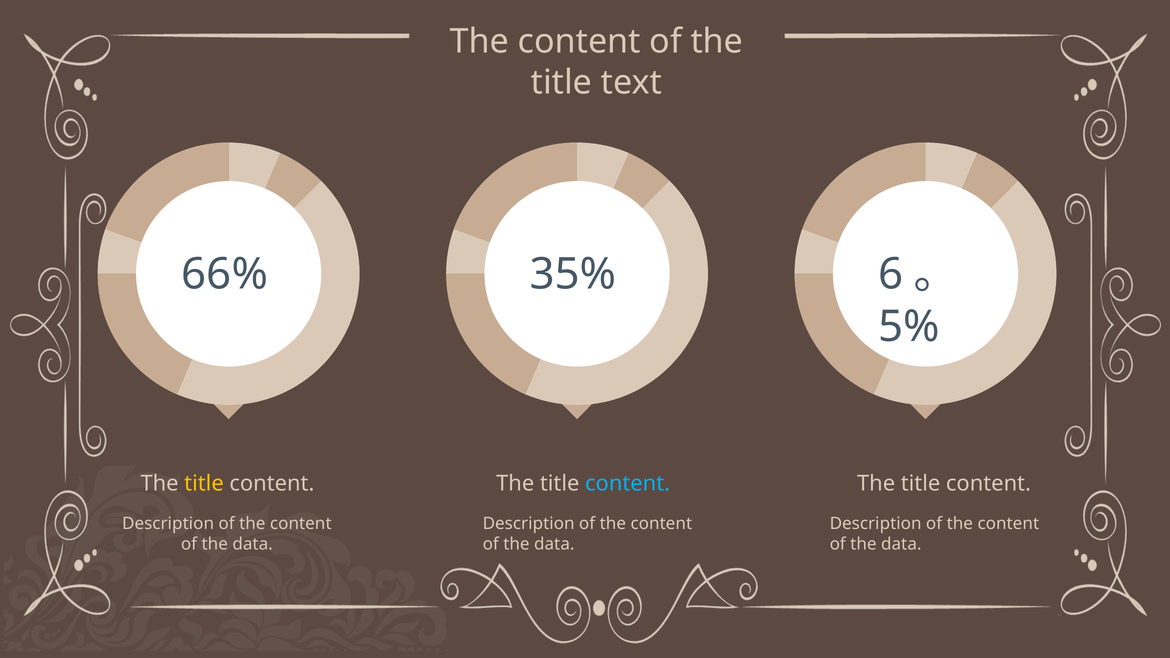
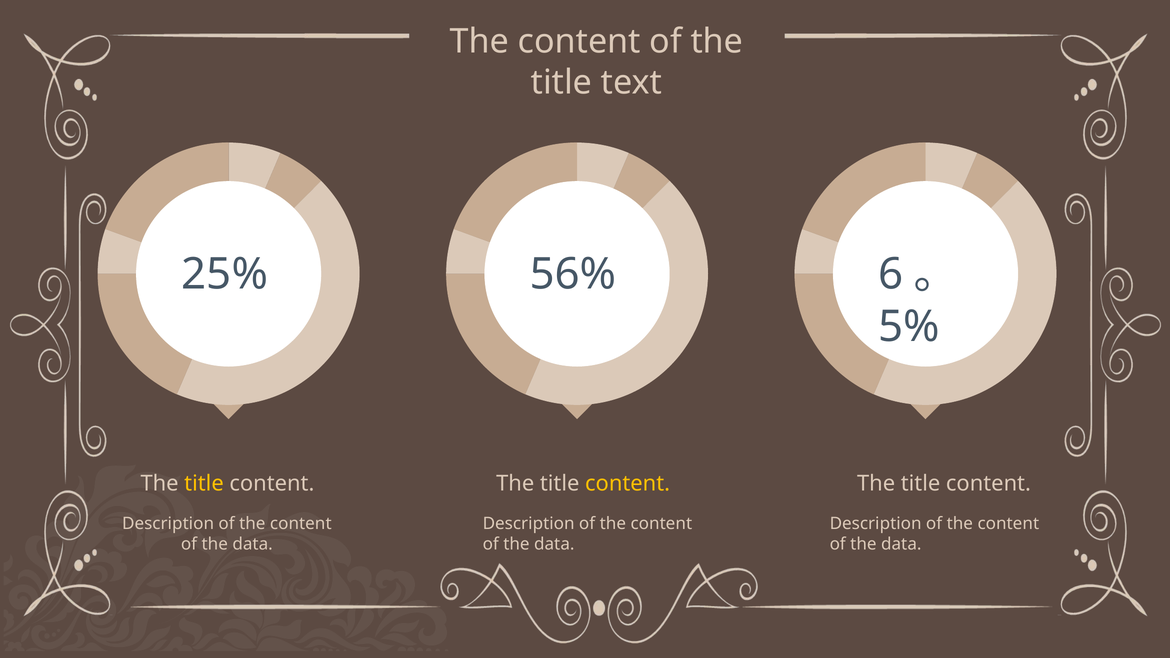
66%: 66% -> 25%
35%: 35% -> 56%
content at (628, 484) colour: light blue -> yellow
